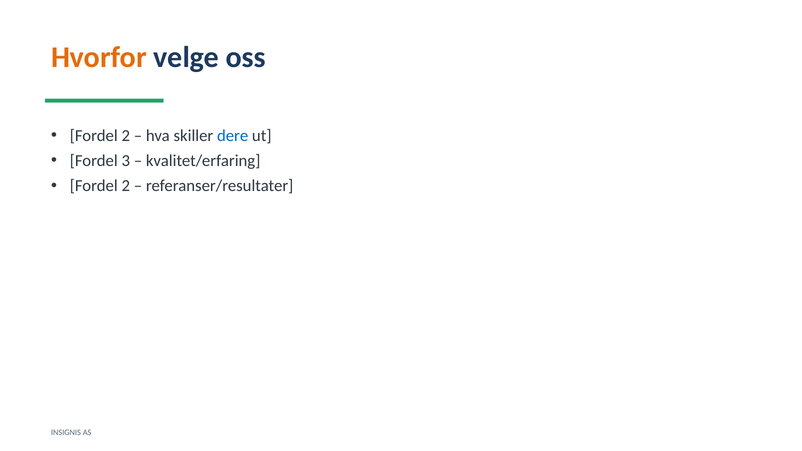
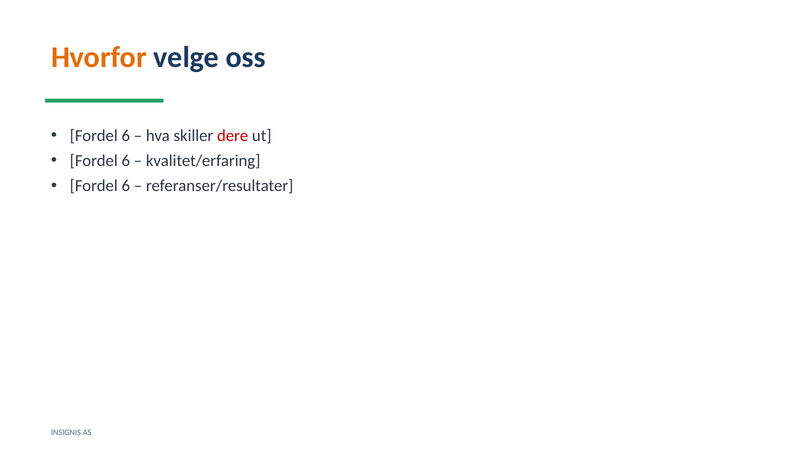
2 at (126, 136): 2 -> 6
dere colour: blue -> red
3 at (126, 161): 3 -> 6
2 at (126, 186): 2 -> 6
